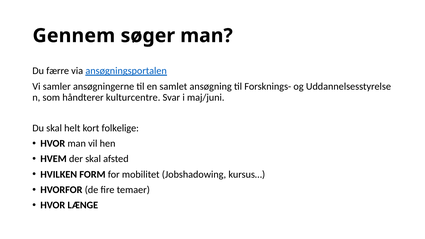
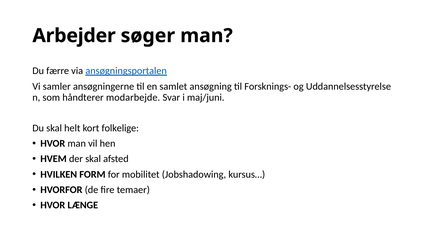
Gennem: Gennem -> Arbejder
kulturcentre: kulturcentre -> modarbejde
